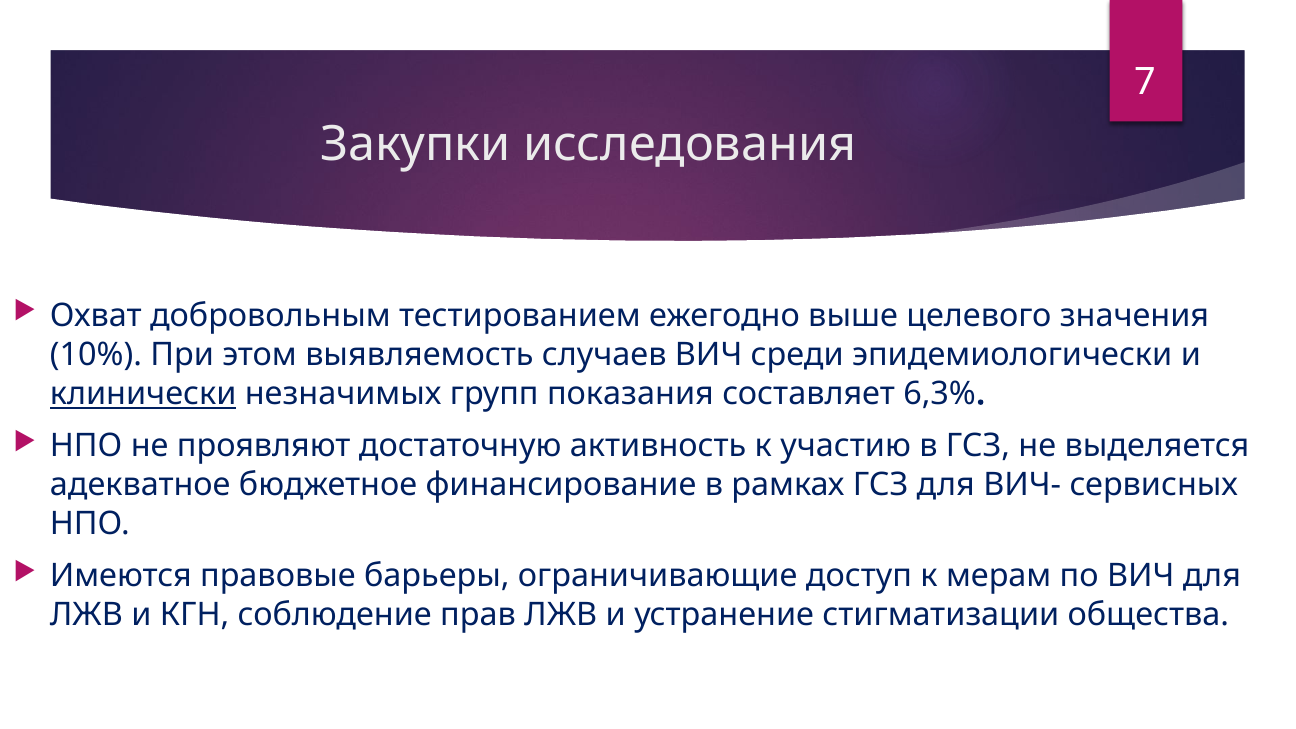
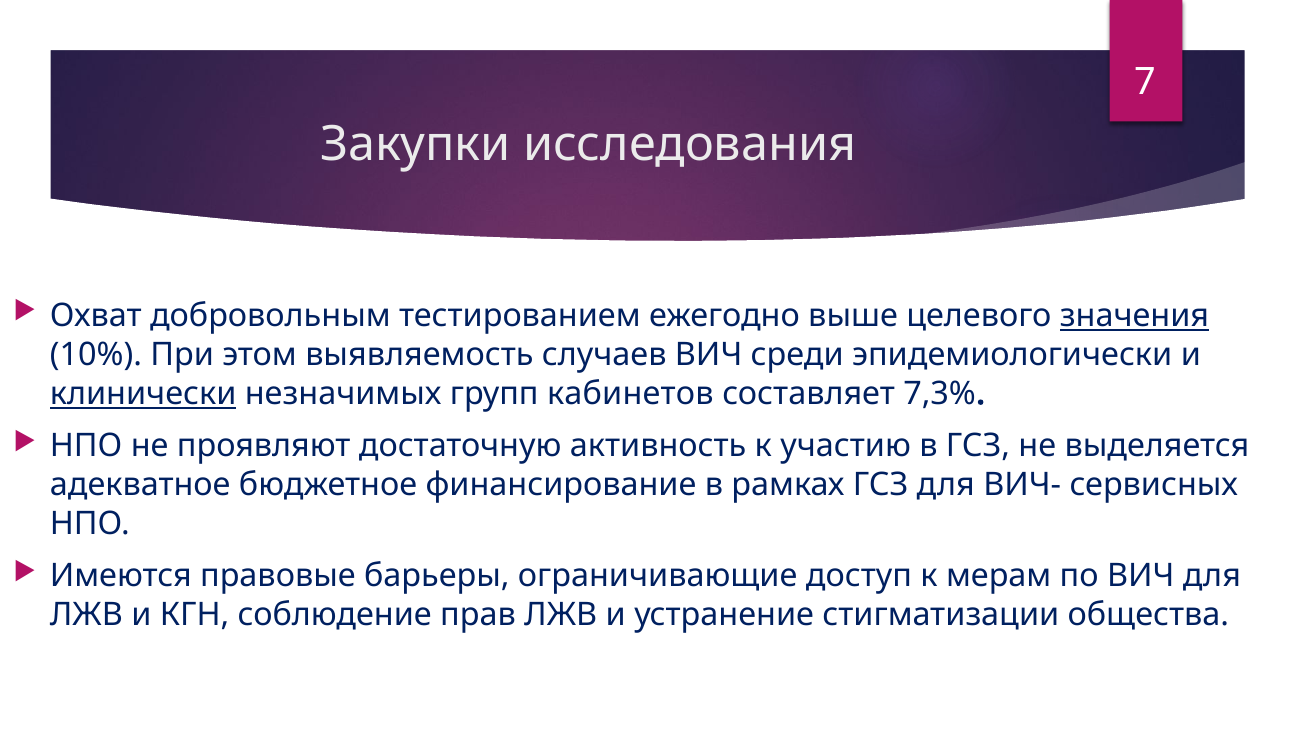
значения underline: none -> present
показания: показания -> кабинетов
6,3%: 6,3% -> 7,3%
